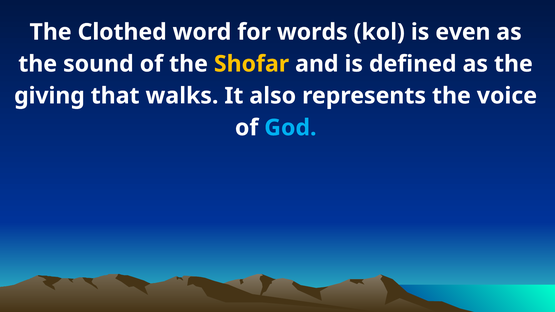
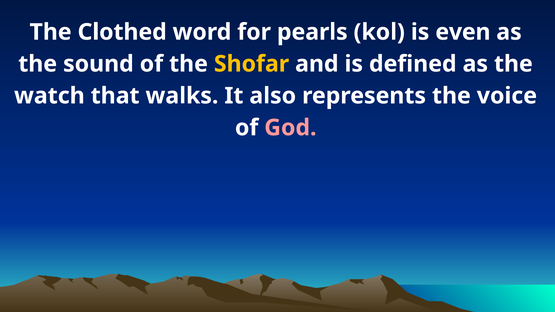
words: words -> pearls
giving: giving -> watch
God colour: light blue -> pink
